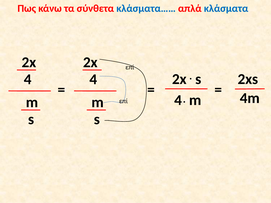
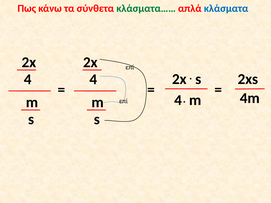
κλάσματα…… colour: blue -> green
